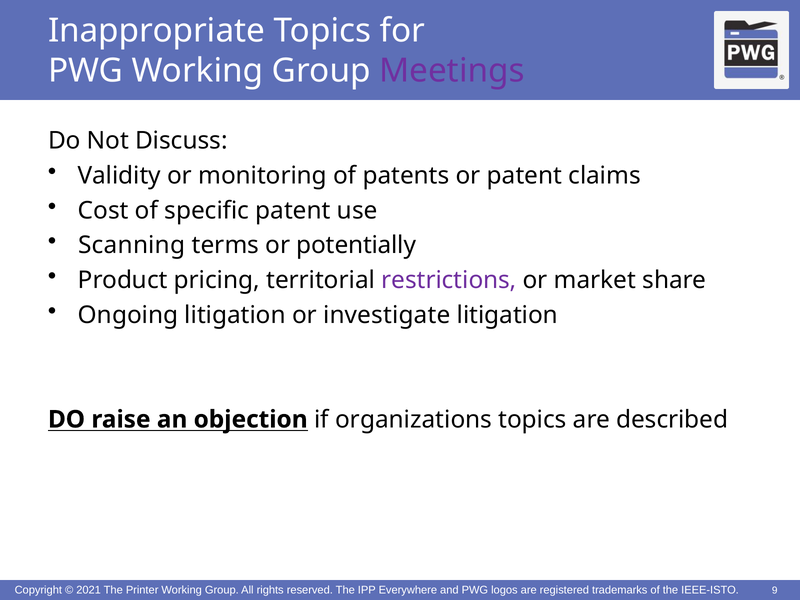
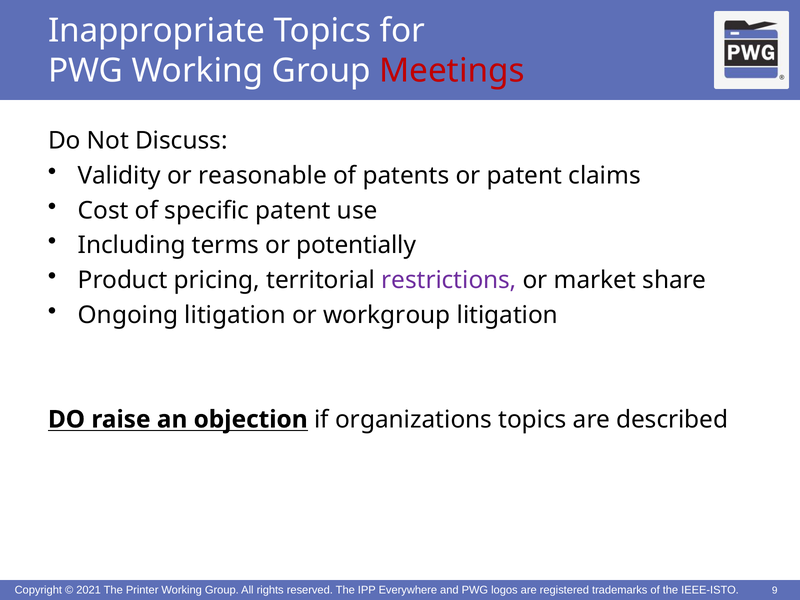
Meetings colour: purple -> red
monitoring: monitoring -> reasonable
Scanning: Scanning -> Including
investigate: investigate -> workgroup
